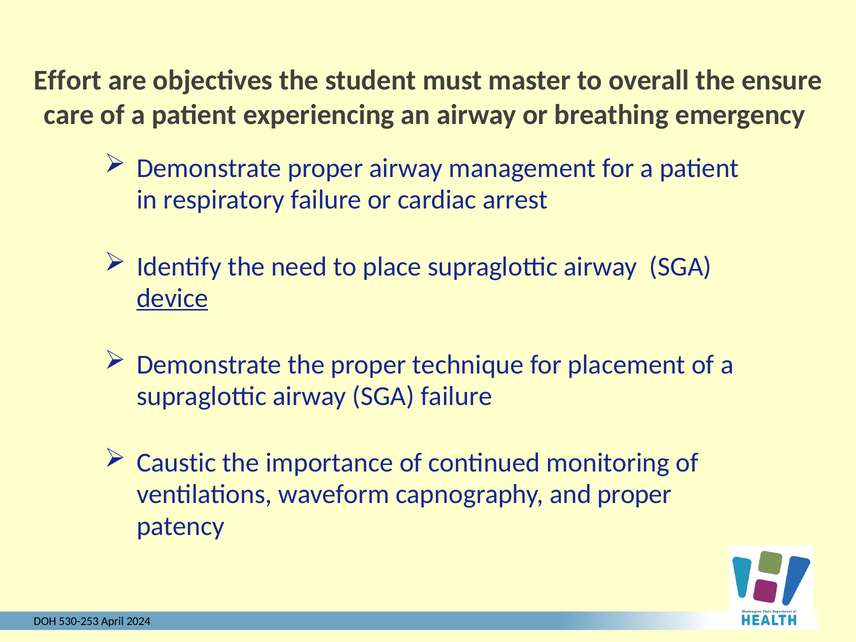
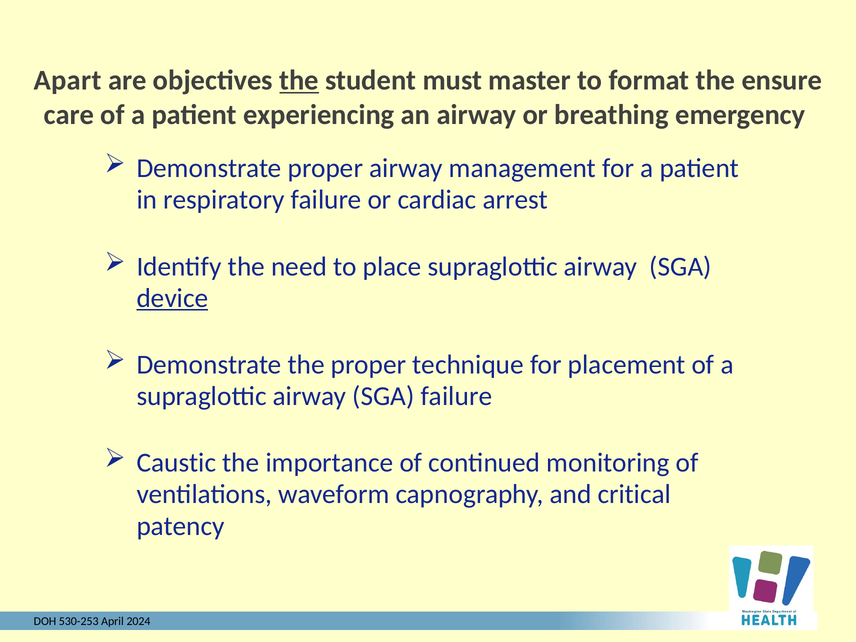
Effort: Effort -> Apart
the at (299, 80) underline: none -> present
overall: overall -> format
and proper: proper -> critical
